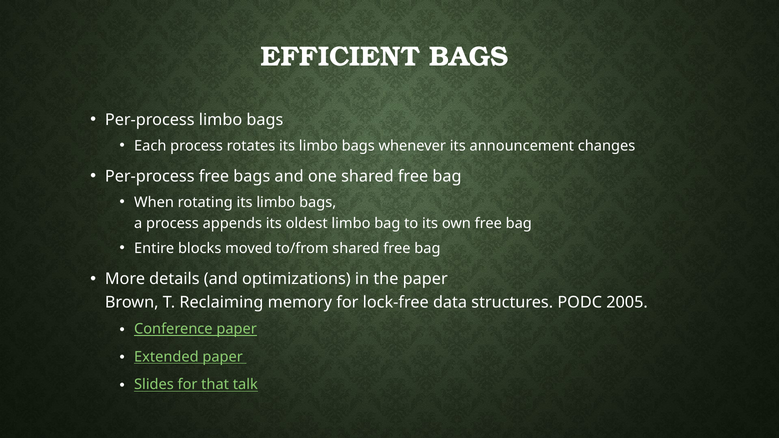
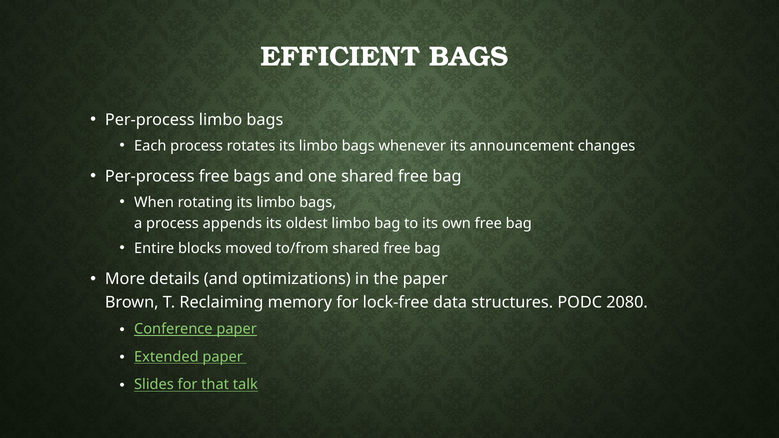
2005: 2005 -> 2080
